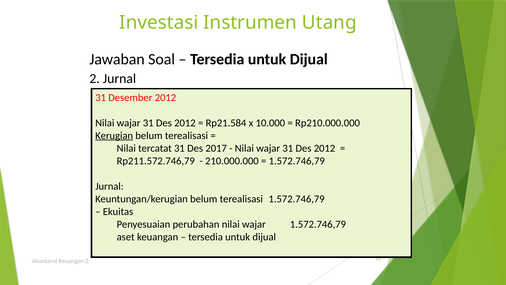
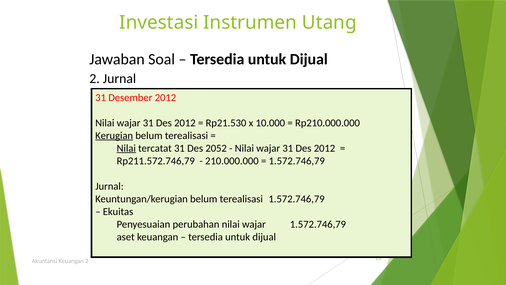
Rp21.584: Rp21.584 -> Rp21.530
Nilai at (126, 148) underline: none -> present
2017: 2017 -> 2052
